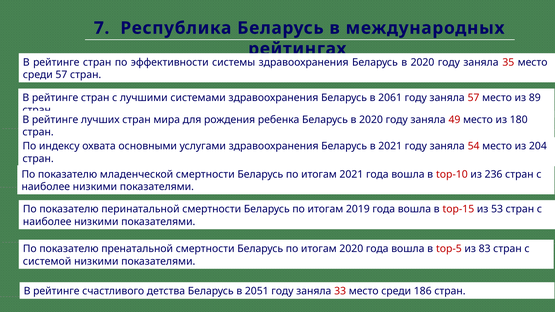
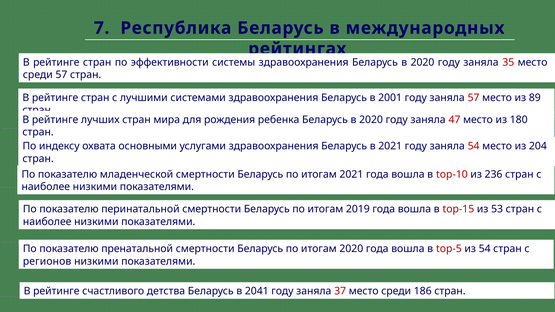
2061: 2061 -> 2001
49: 49 -> 47
из 83: 83 -> 54
системой: системой -> регионов
2051: 2051 -> 2041
33: 33 -> 37
